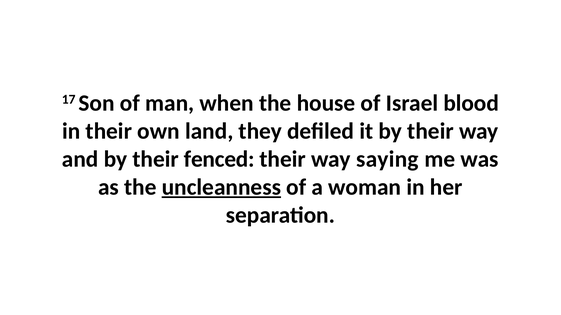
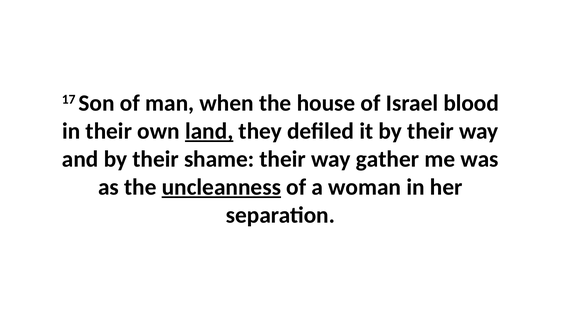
land underline: none -> present
fenced: fenced -> shame
saying: saying -> gather
